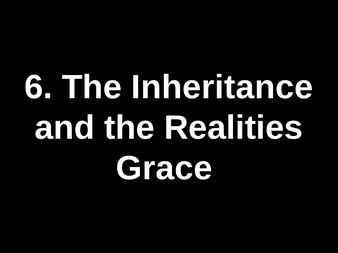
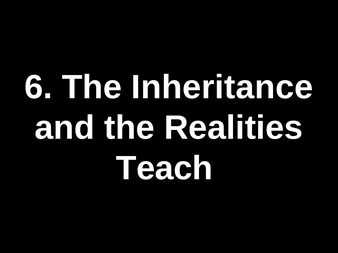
Grace: Grace -> Teach
